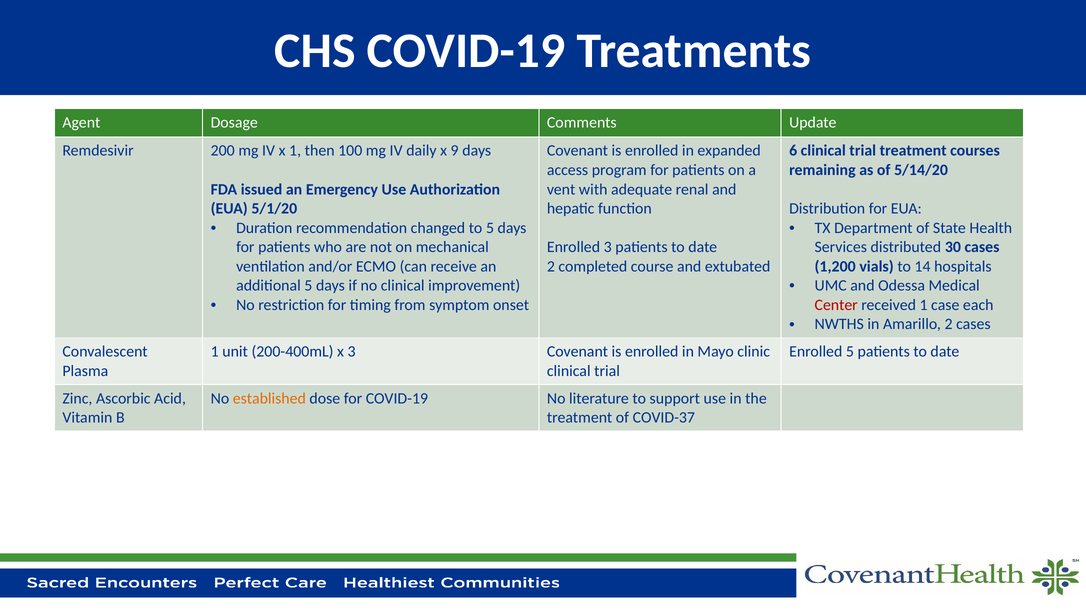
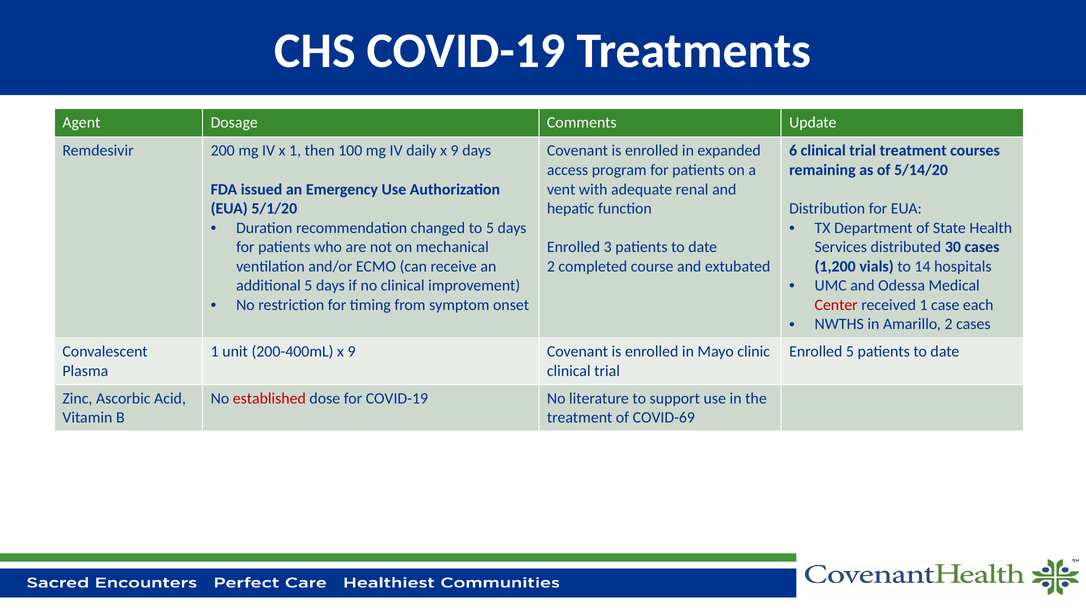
200-400mL x 3: 3 -> 9
established colour: orange -> red
COVID-37: COVID-37 -> COVID-69
